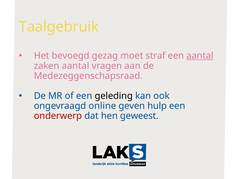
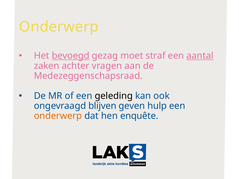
Taalgebruik at (59, 27): Taalgebruik -> Onderwerp
bevoegd underline: none -> present
zaken aantal: aantal -> achter
online: online -> blijven
onderwerp at (58, 116) colour: red -> orange
geweest: geweest -> enquête
